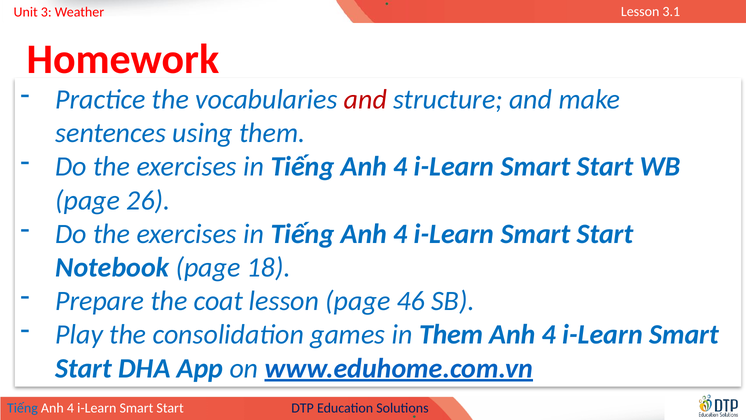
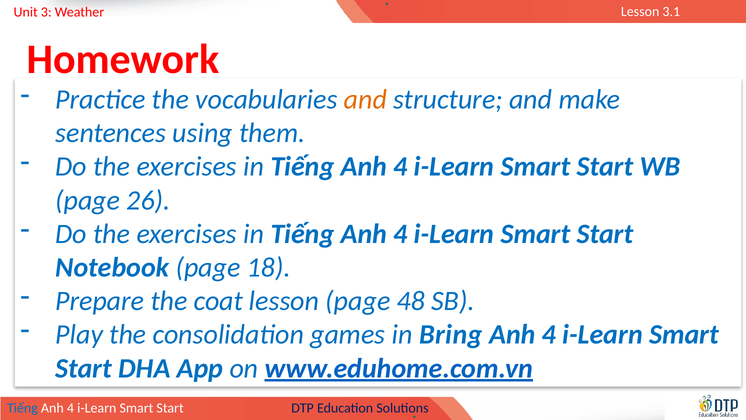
and at (365, 99) colour: red -> orange
46: 46 -> 48
in Them: Them -> Bring
